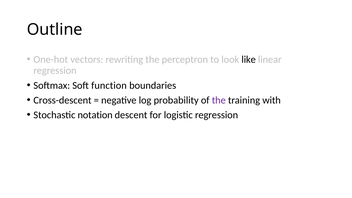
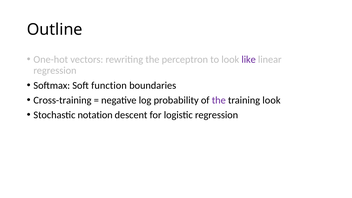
like colour: black -> purple
Cross-descent: Cross-descent -> Cross-training
training with: with -> look
